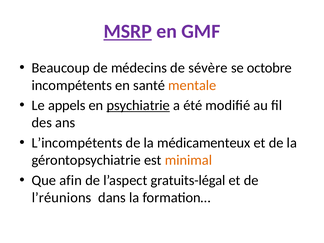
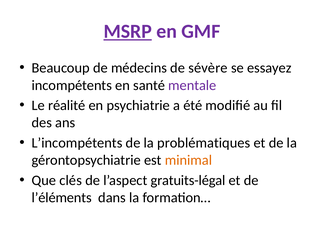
octobre: octobre -> essayez
mentale colour: orange -> purple
appels: appels -> réalité
psychiatrie underline: present -> none
médicamenteux: médicamenteux -> problématiques
afin: afin -> clés
l’réunions: l’réunions -> l’éléments
